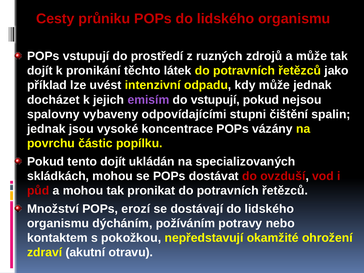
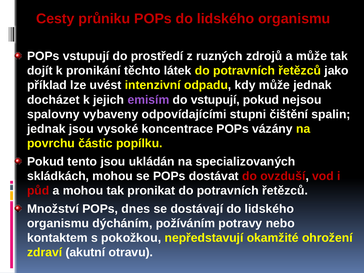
tento dojít: dojít -> jsou
erozí: erozí -> dnes
